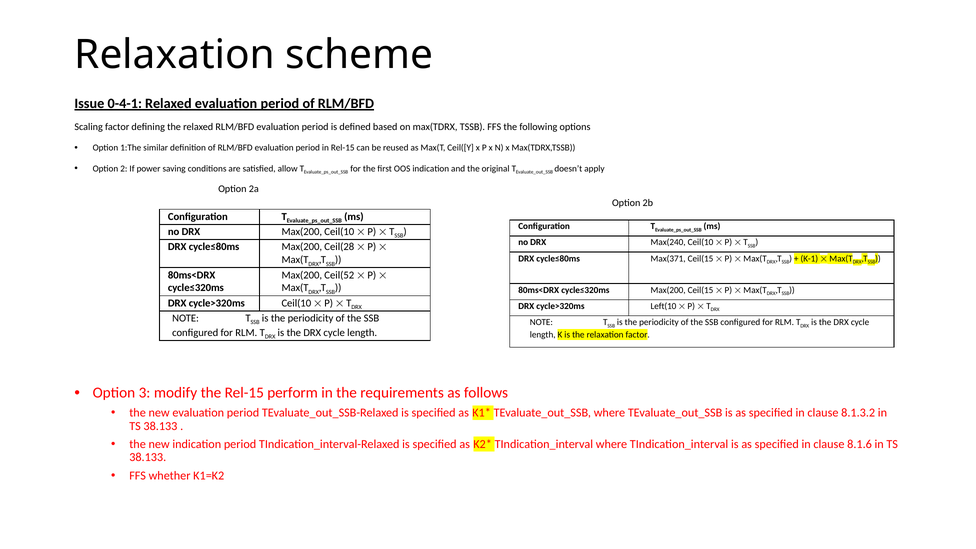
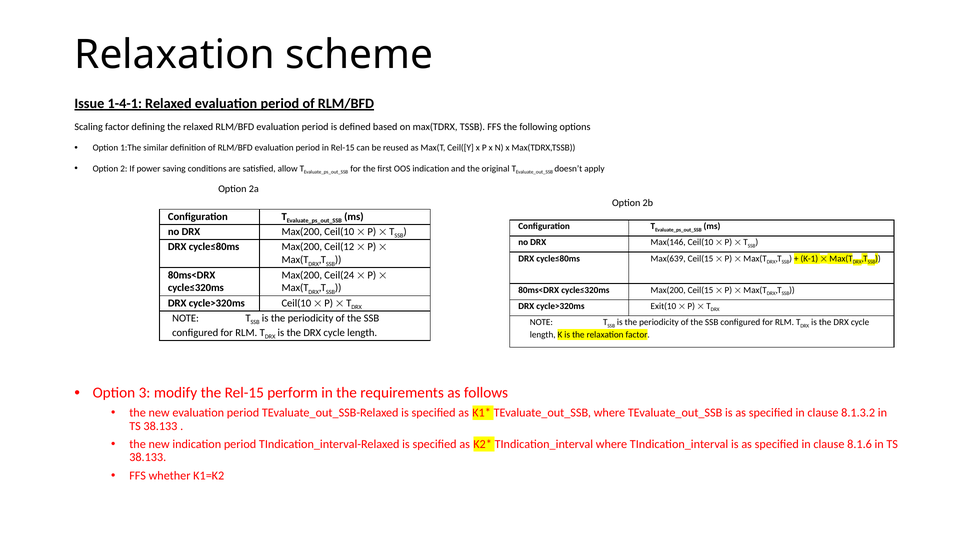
0-4-1: 0-4-1 -> 1-4-1
Max(240: Max(240 -> Max(146
Ceil(28: Ceil(28 -> Ceil(12
Max(371: Max(371 -> Max(639
Ceil(52: Ceil(52 -> Ceil(24
Left(10: Left(10 -> Exit(10
